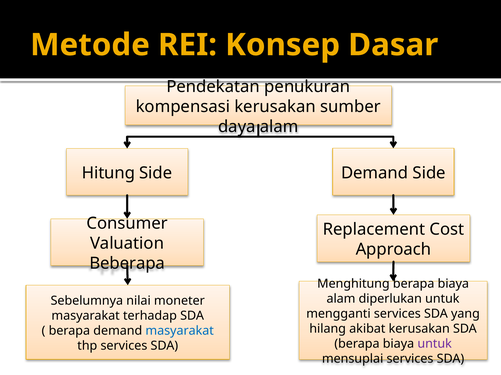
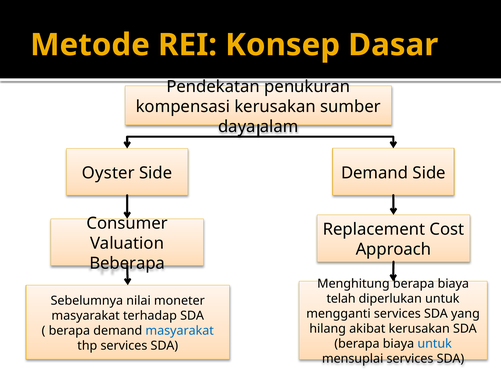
Hitung: Hitung -> Oyster
alam at (341, 299): alam -> telah
untuk at (435, 344) colour: purple -> blue
